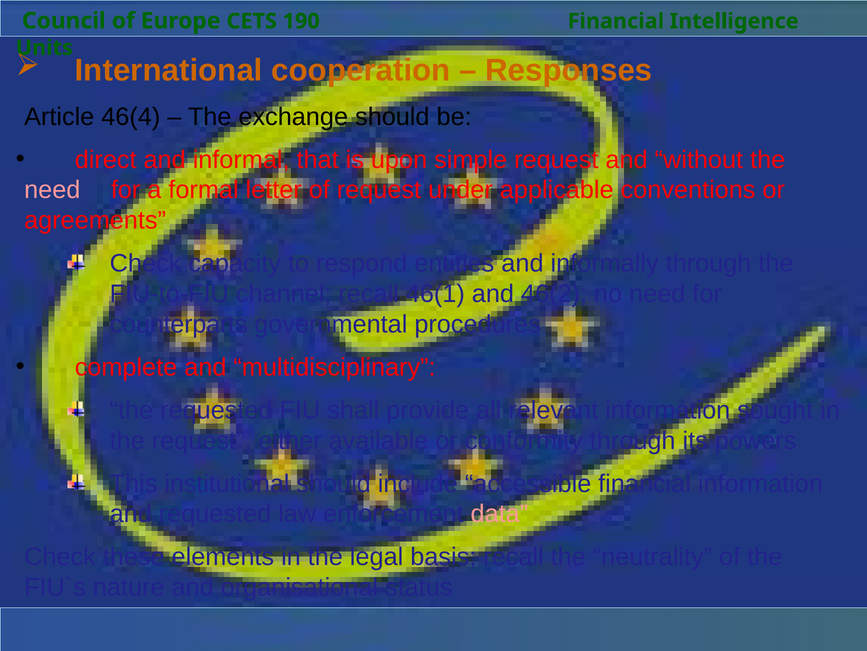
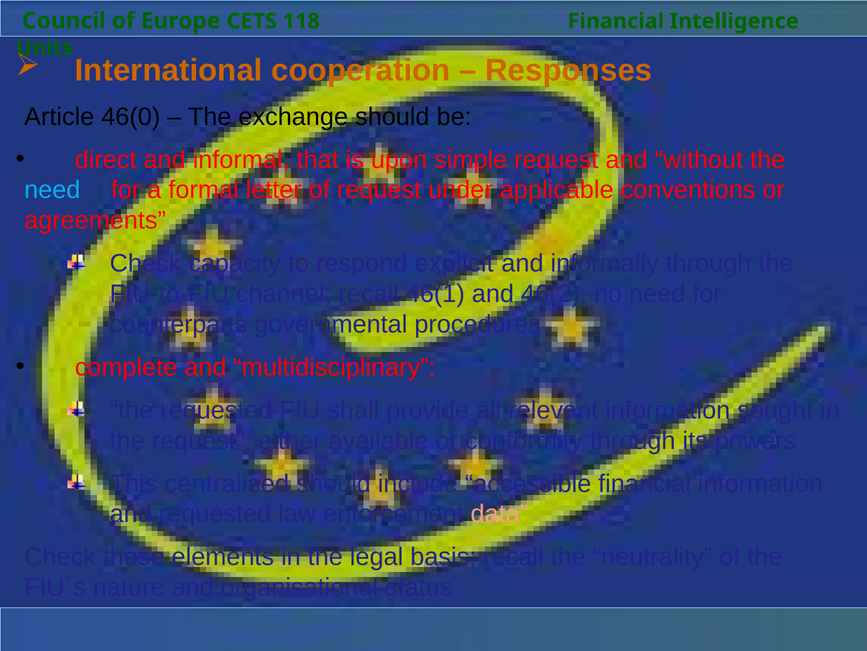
190: 190 -> 118
46(4: 46(4 -> 46(0
need at (52, 190) colour: pink -> light blue
entities: entities -> explicit
institutional: institutional -> centralised
